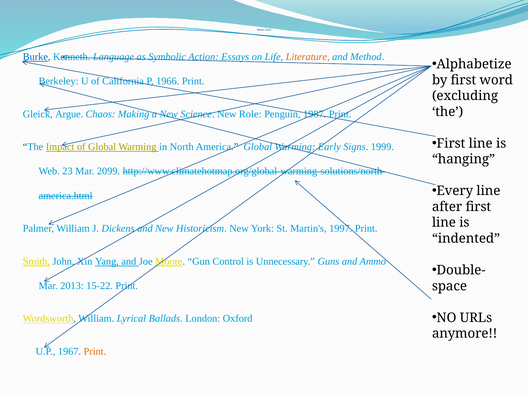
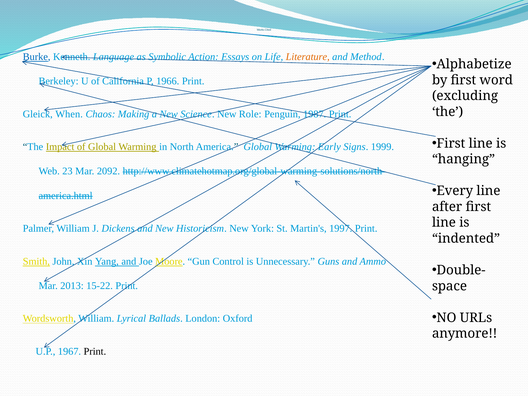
Argue: Argue -> When
2099: 2099 -> 2092
Print at (95, 351) colour: orange -> black
